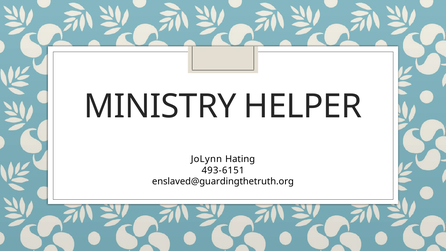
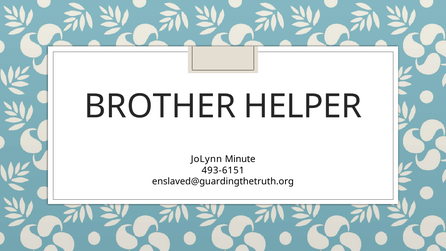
MINISTRY: MINISTRY -> BROTHER
Hating: Hating -> Minute
